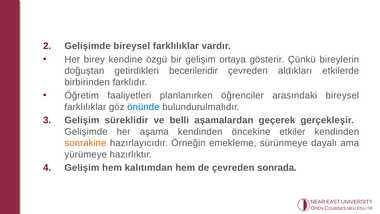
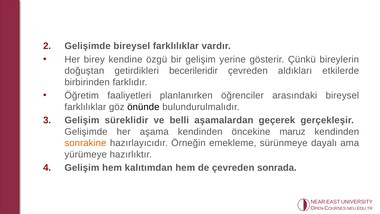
ortaya: ortaya -> yerine
önünde colour: blue -> black
etkiler: etkiler -> maruz
